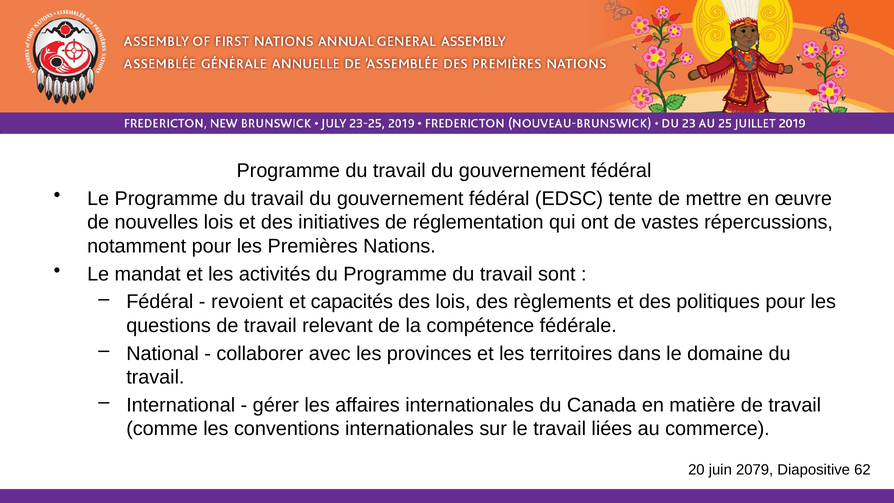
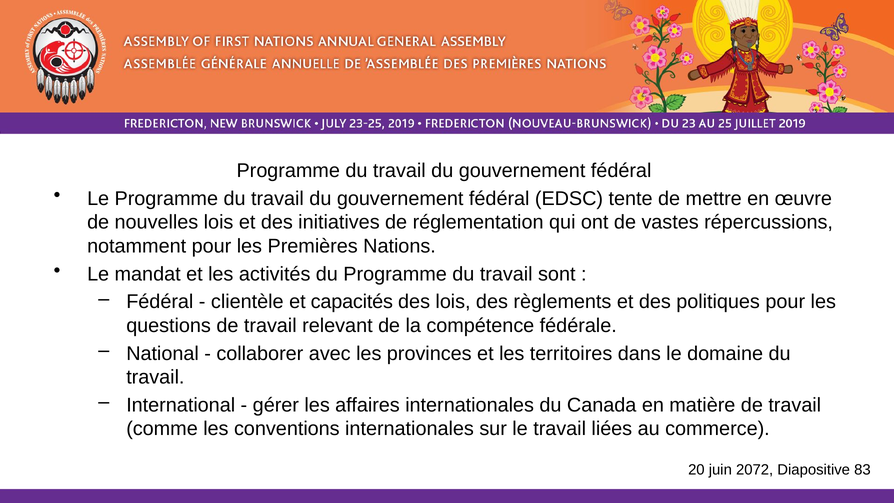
revoient: revoient -> clientèle
2079: 2079 -> 2072
62: 62 -> 83
